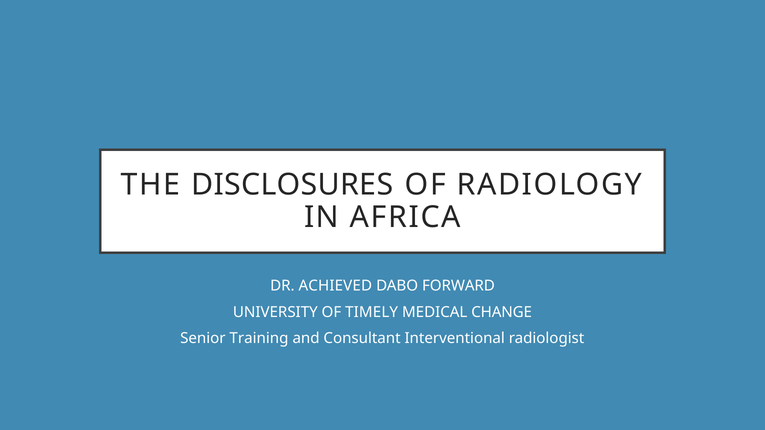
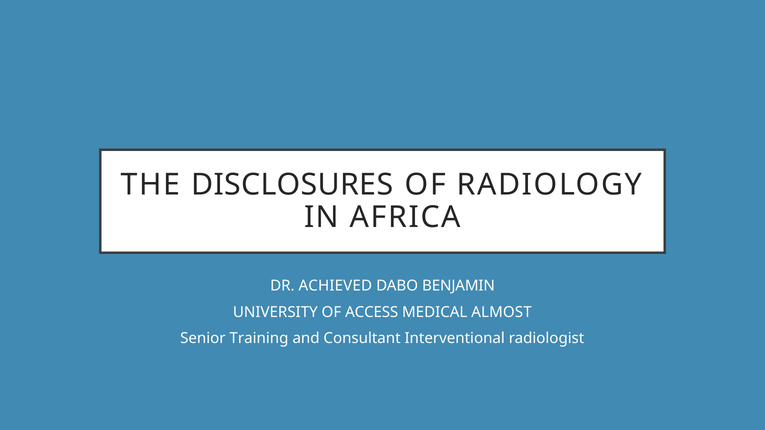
FORWARD: FORWARD -> BENJAMIN
TIMELY: TIMELY -> ACCESS
CHANGE: CHANGE -> ALMOST
